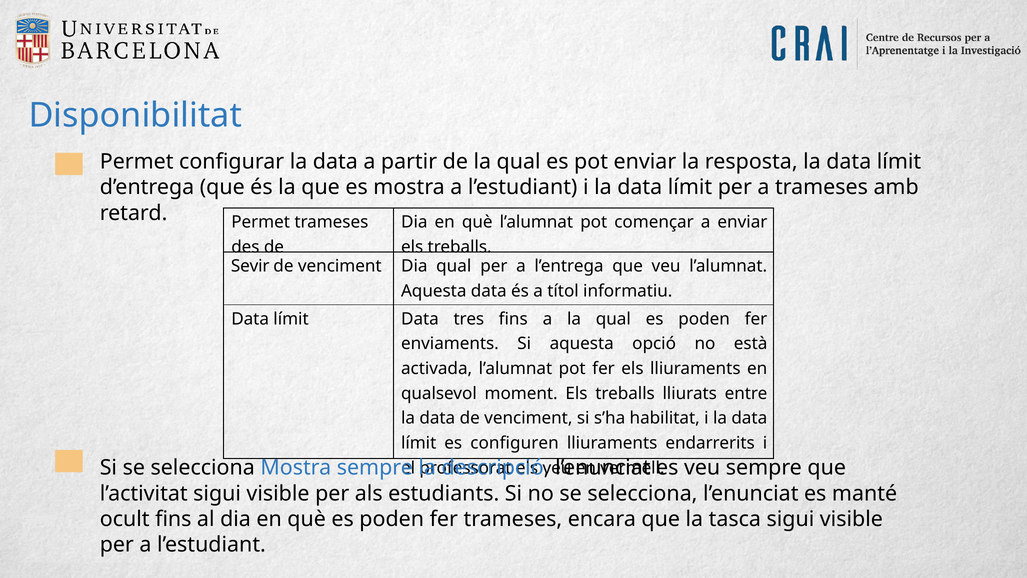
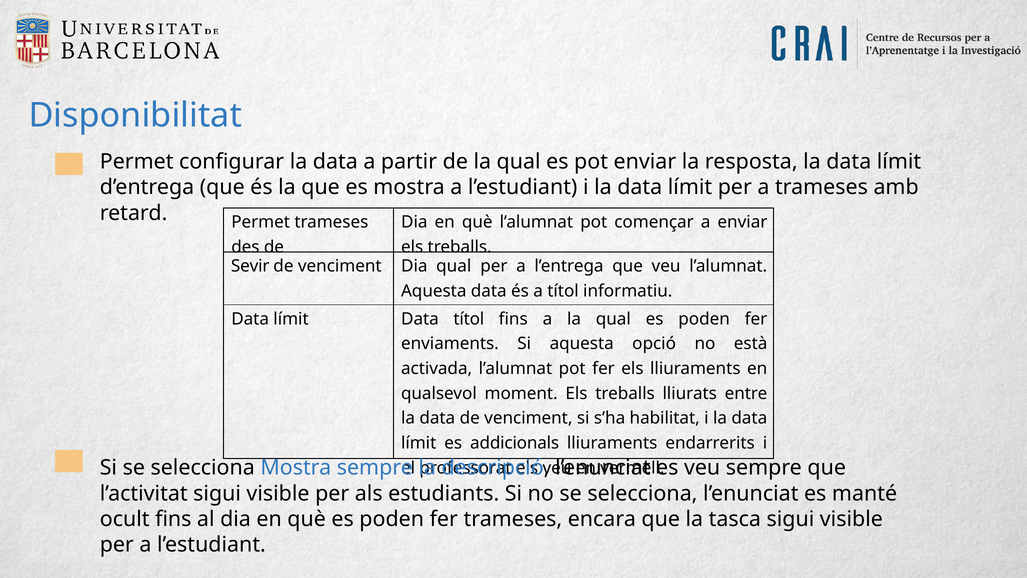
Data tres: tres -> títol
configuren: configuren -> addicionals
